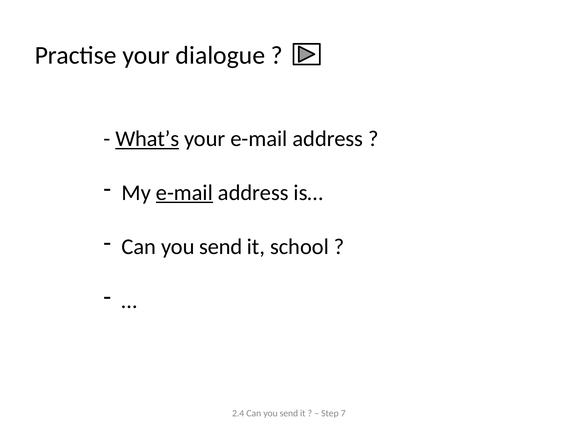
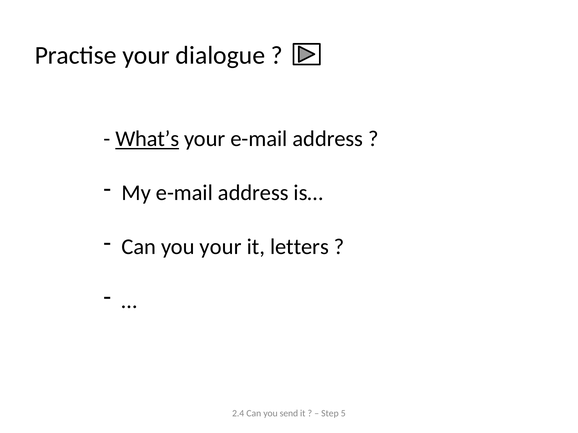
e-mail at (184, 193) underline: present -> none
send at (221, 247): send -> your
school: school -> letters
7: 7 -> 5
